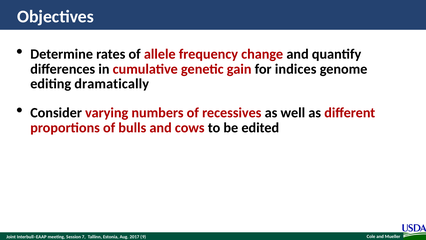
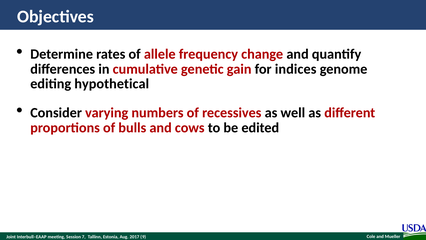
dramatically: dramatically -> hypothetical
